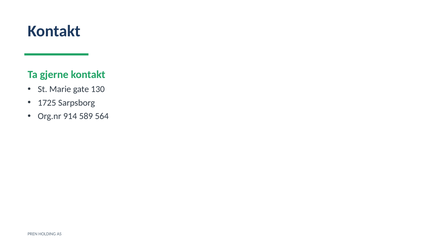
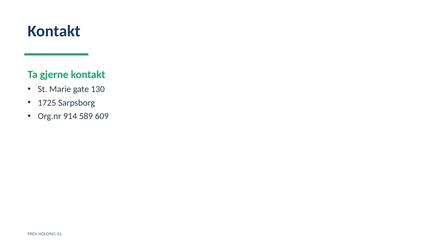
564: 564 -> 609
